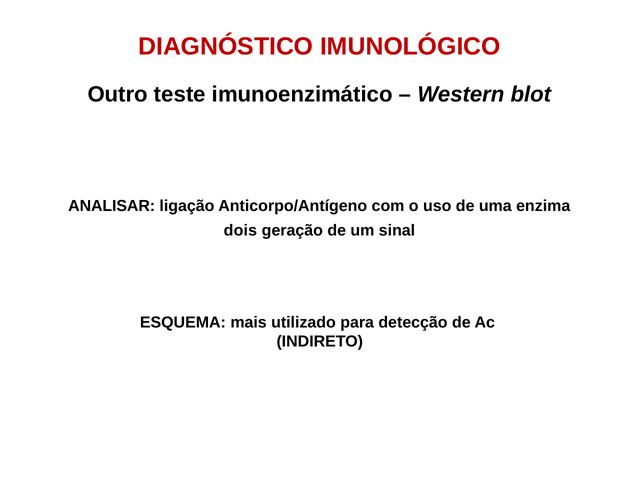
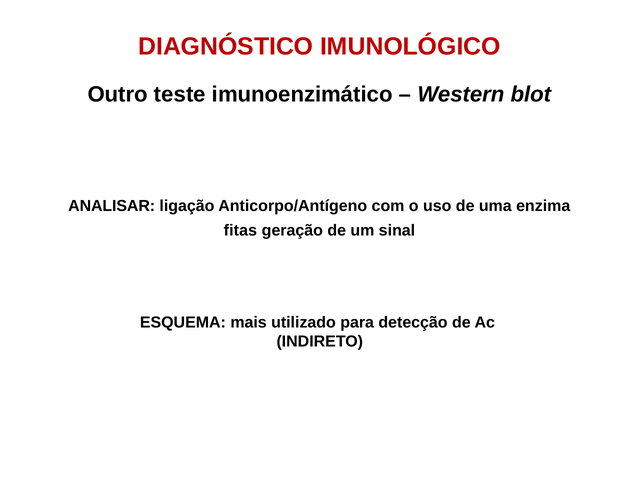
dois: dois -> fitas
